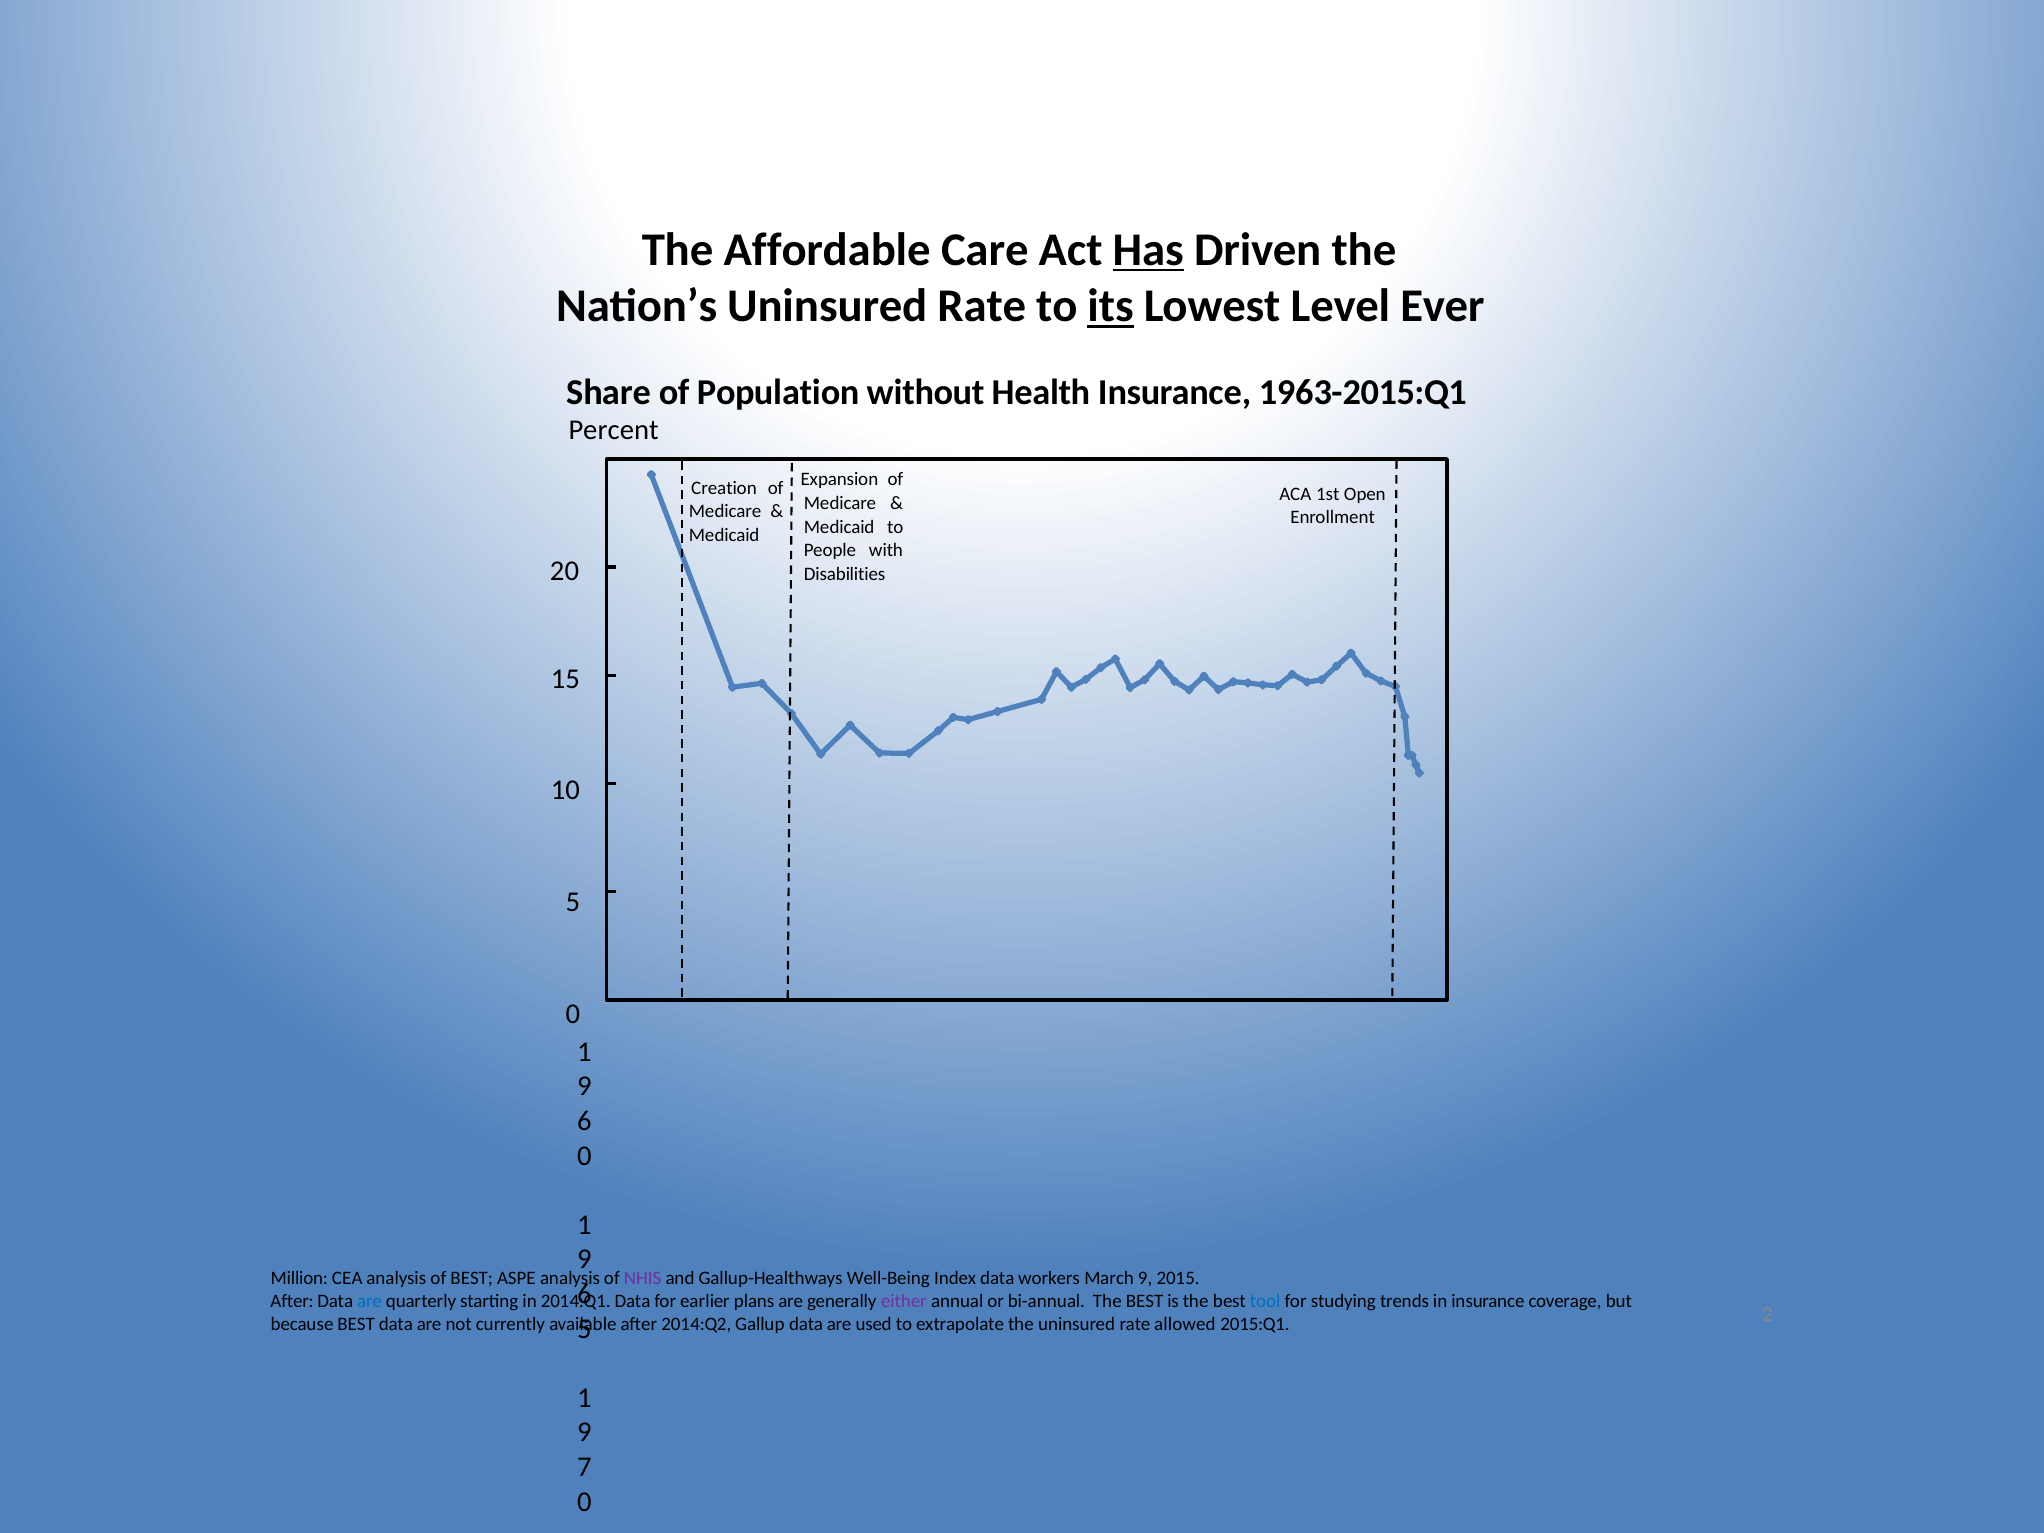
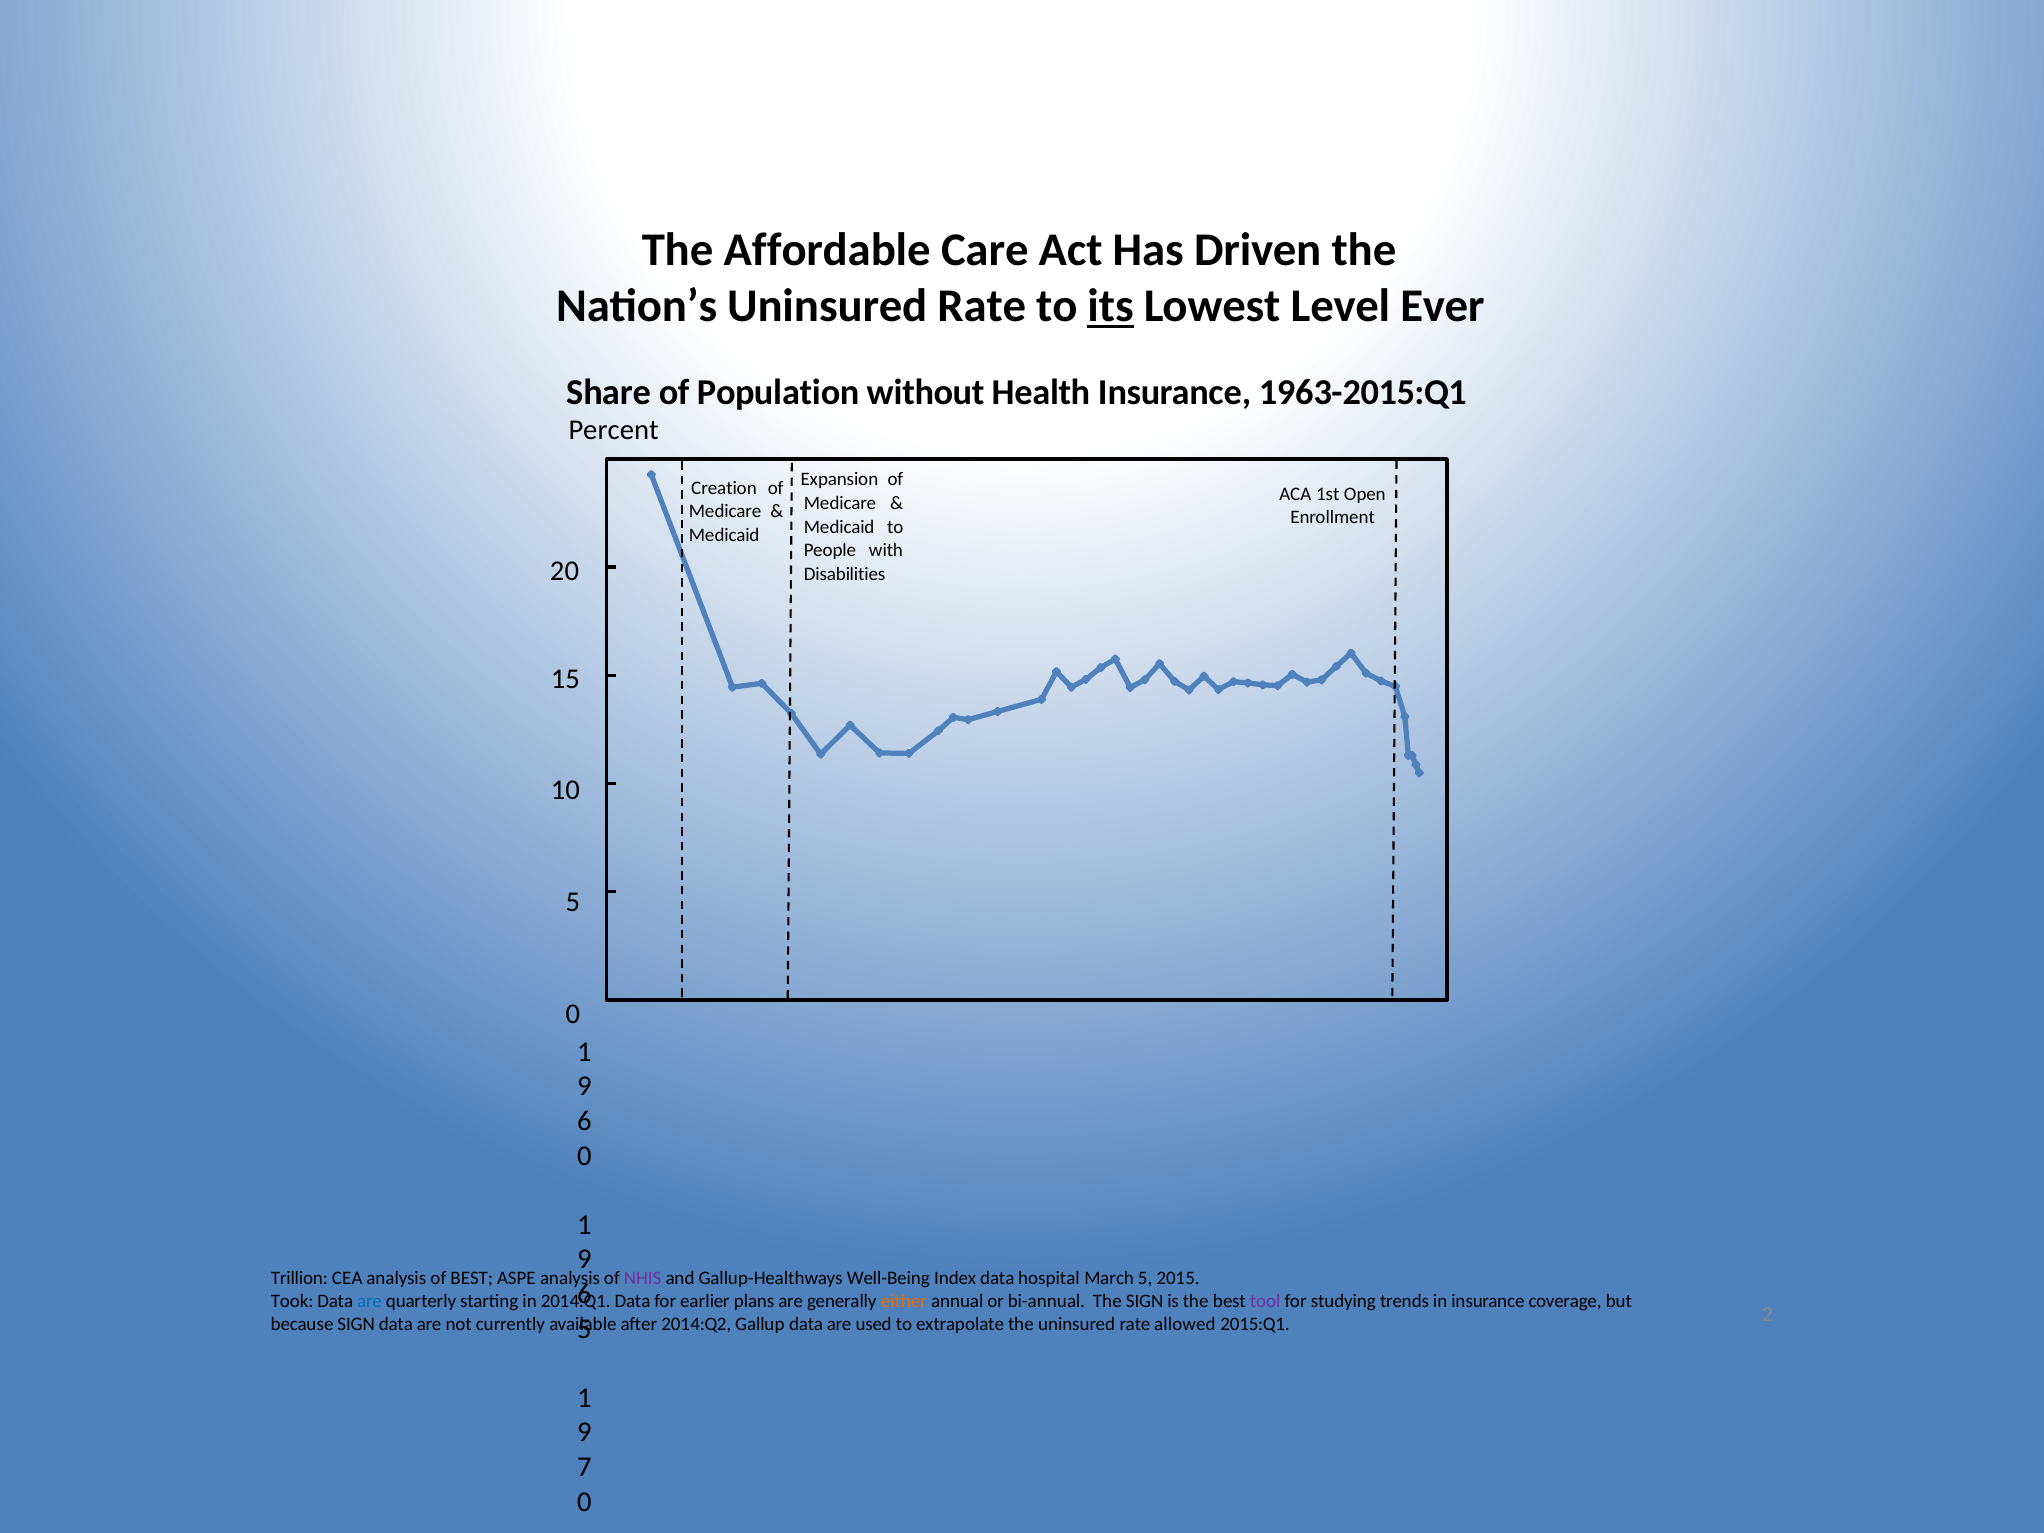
Has underline: present -> none
Million: Million -> Trillion
workers: workers -> hospital
March 9: 9 -> 5
After at (292, 1301): After -> Took
either colour: purple -> orange
bi-annual The BEST: BEST -> SIGN
tool colour: blue -> purple
because BEST: BEST -> SIGN
